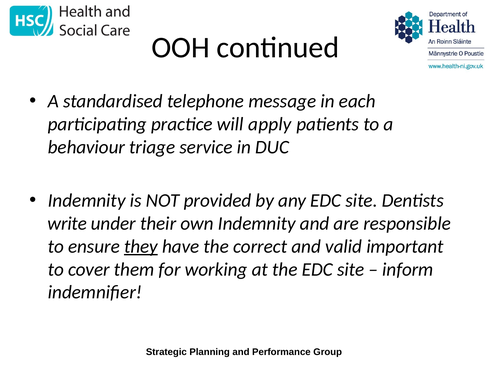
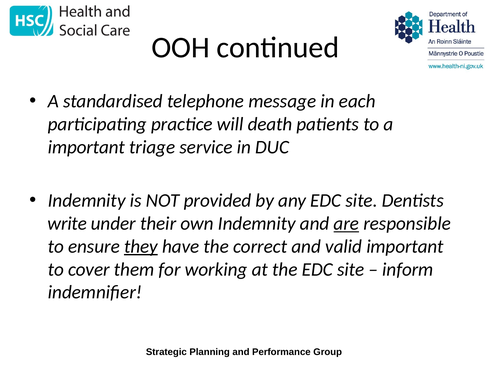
apply: apply -> death
behaviour at (86, 147): behaviour -> important
are underline: none -> present
